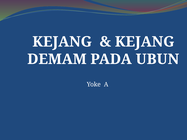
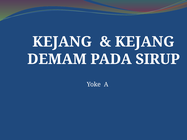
UBUN: UBUN -> SIRUP
